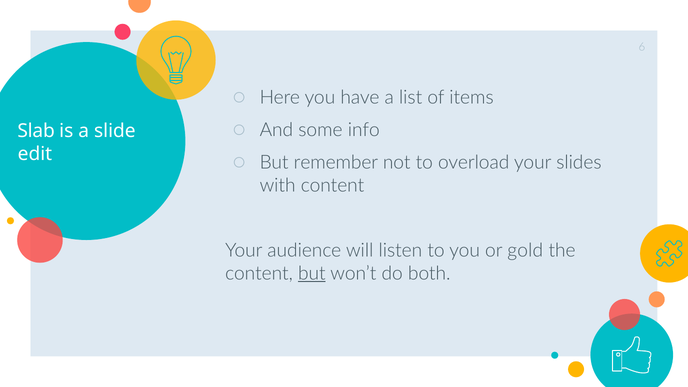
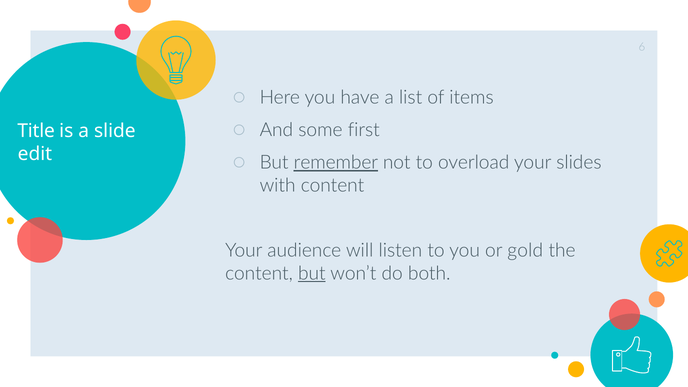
info: info -> first
Slab: Slab -> Title
remember underline: none -> present
